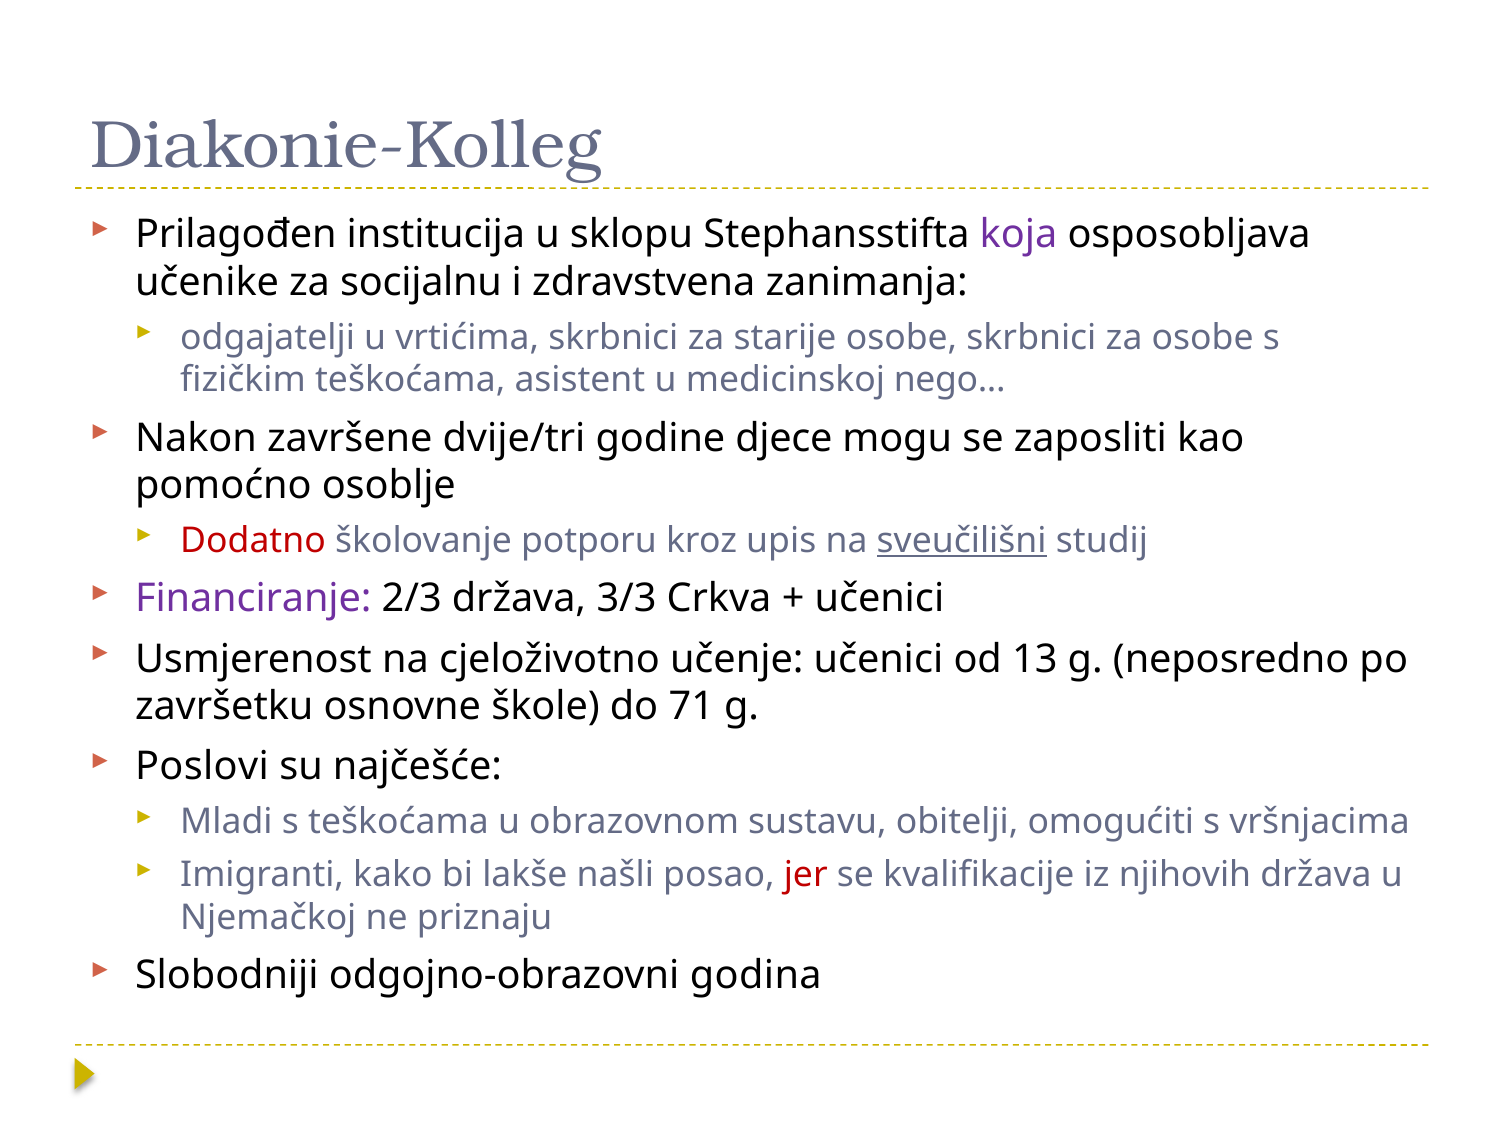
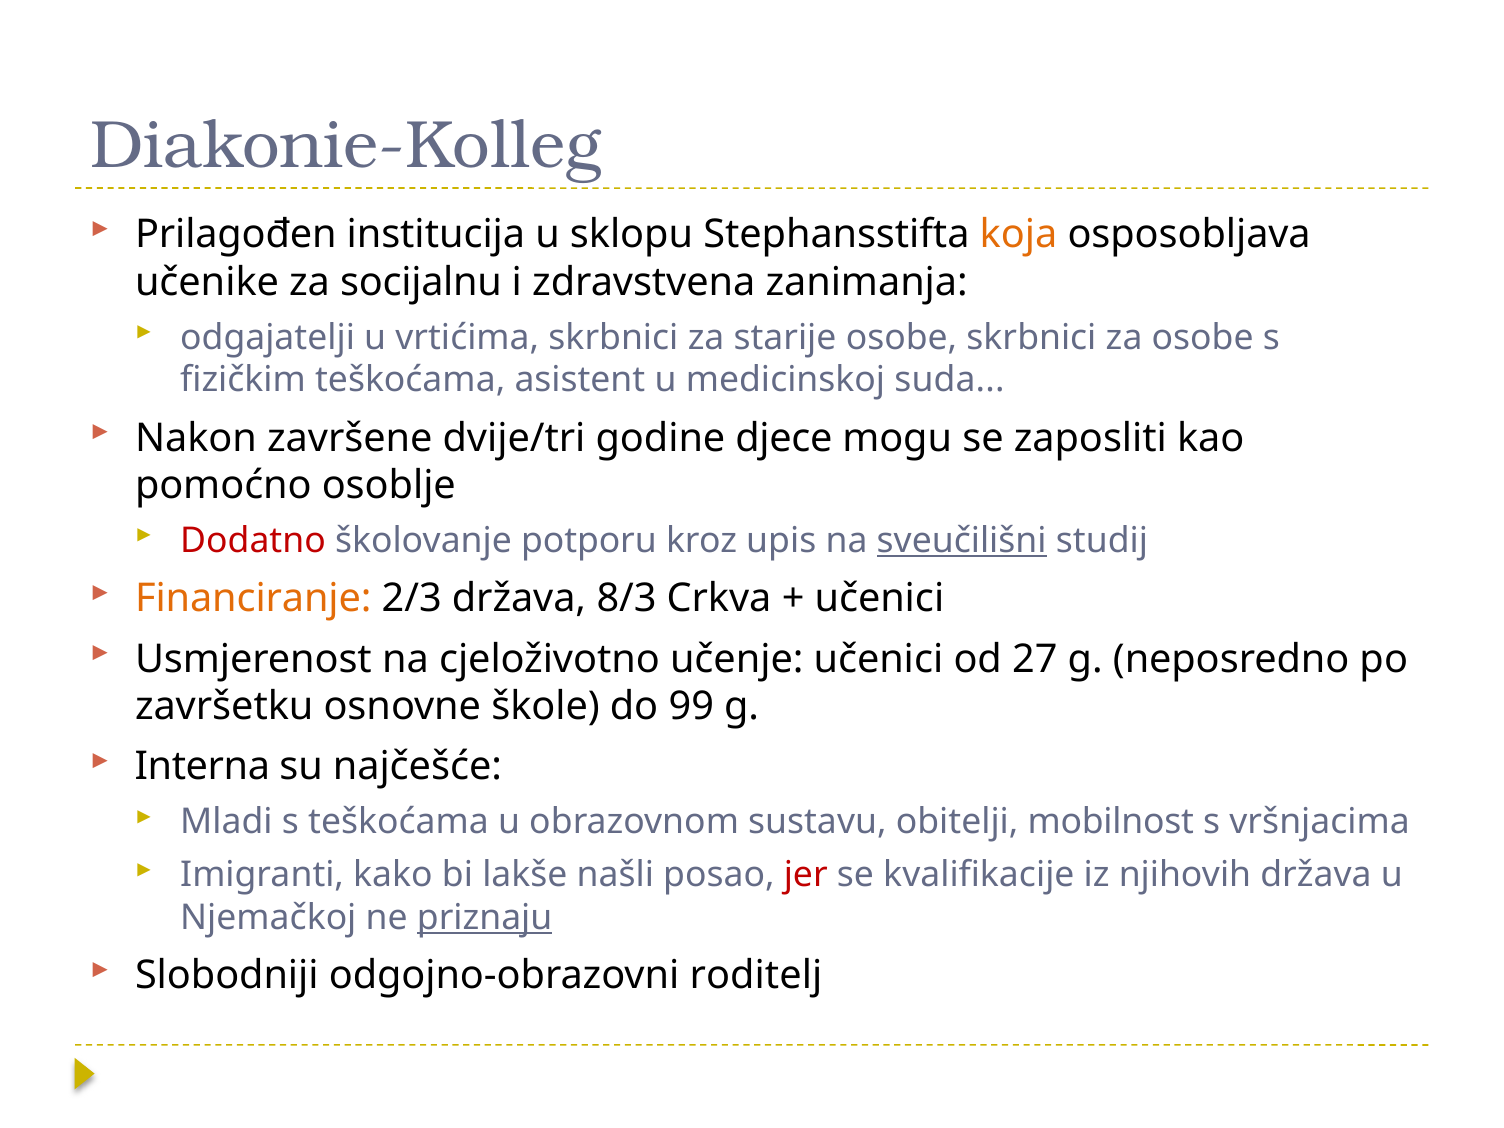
koja colour: purple -> orange
nego: nego -> suda
Financiranje colour: purple -> orange
3/3: 3/3 -> 8/3
13: 13 -> 27
71: 71 -> 99
Poslovi: Poslovi -> Interna
omogućiti: omogućiti -> mobilnost
priznaju underline: none -> present
godina: godina -> roditelj
